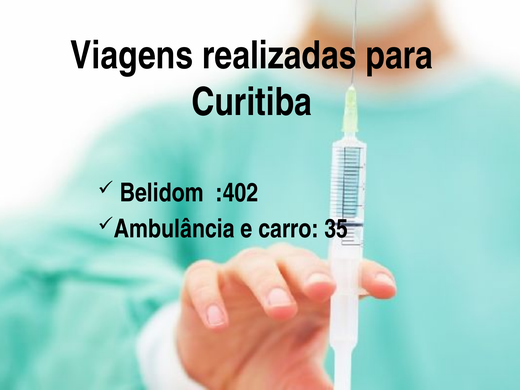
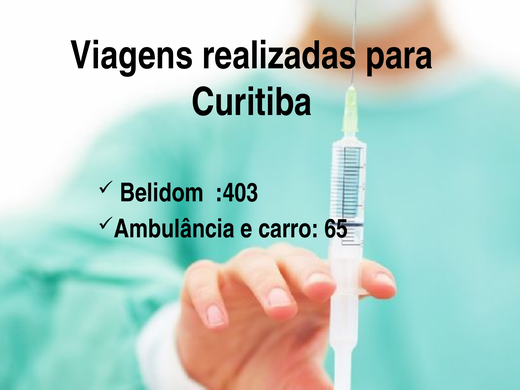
:402: :402 -> :403
35: 35 -> 65
